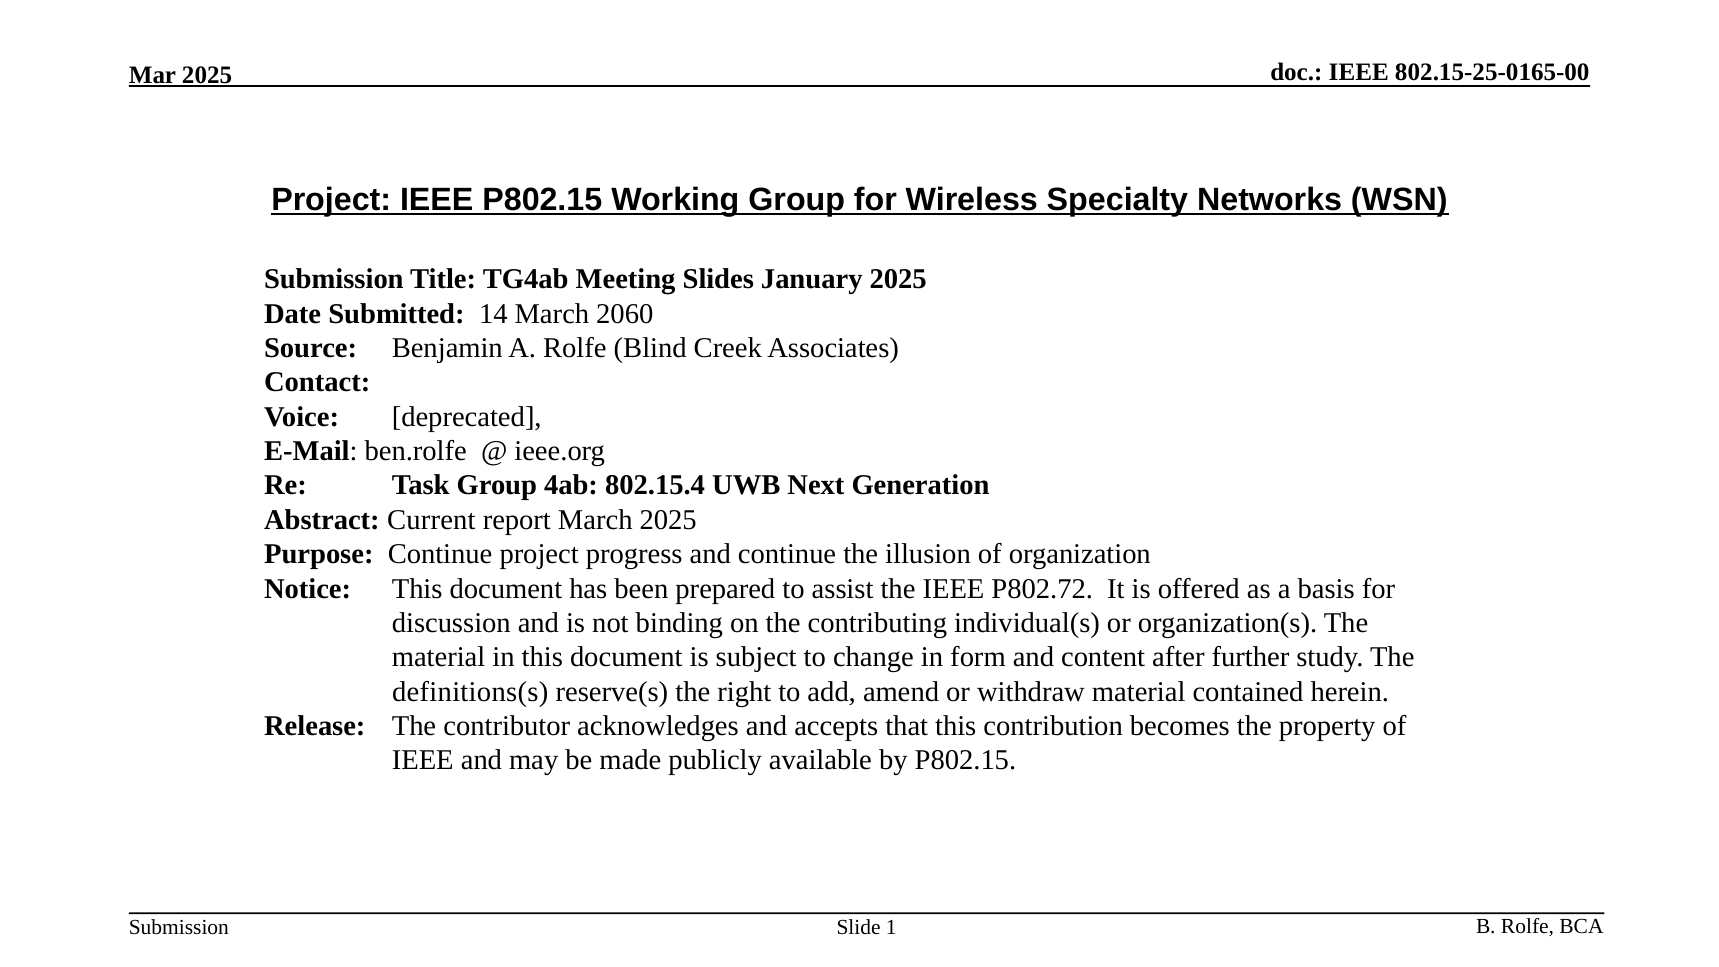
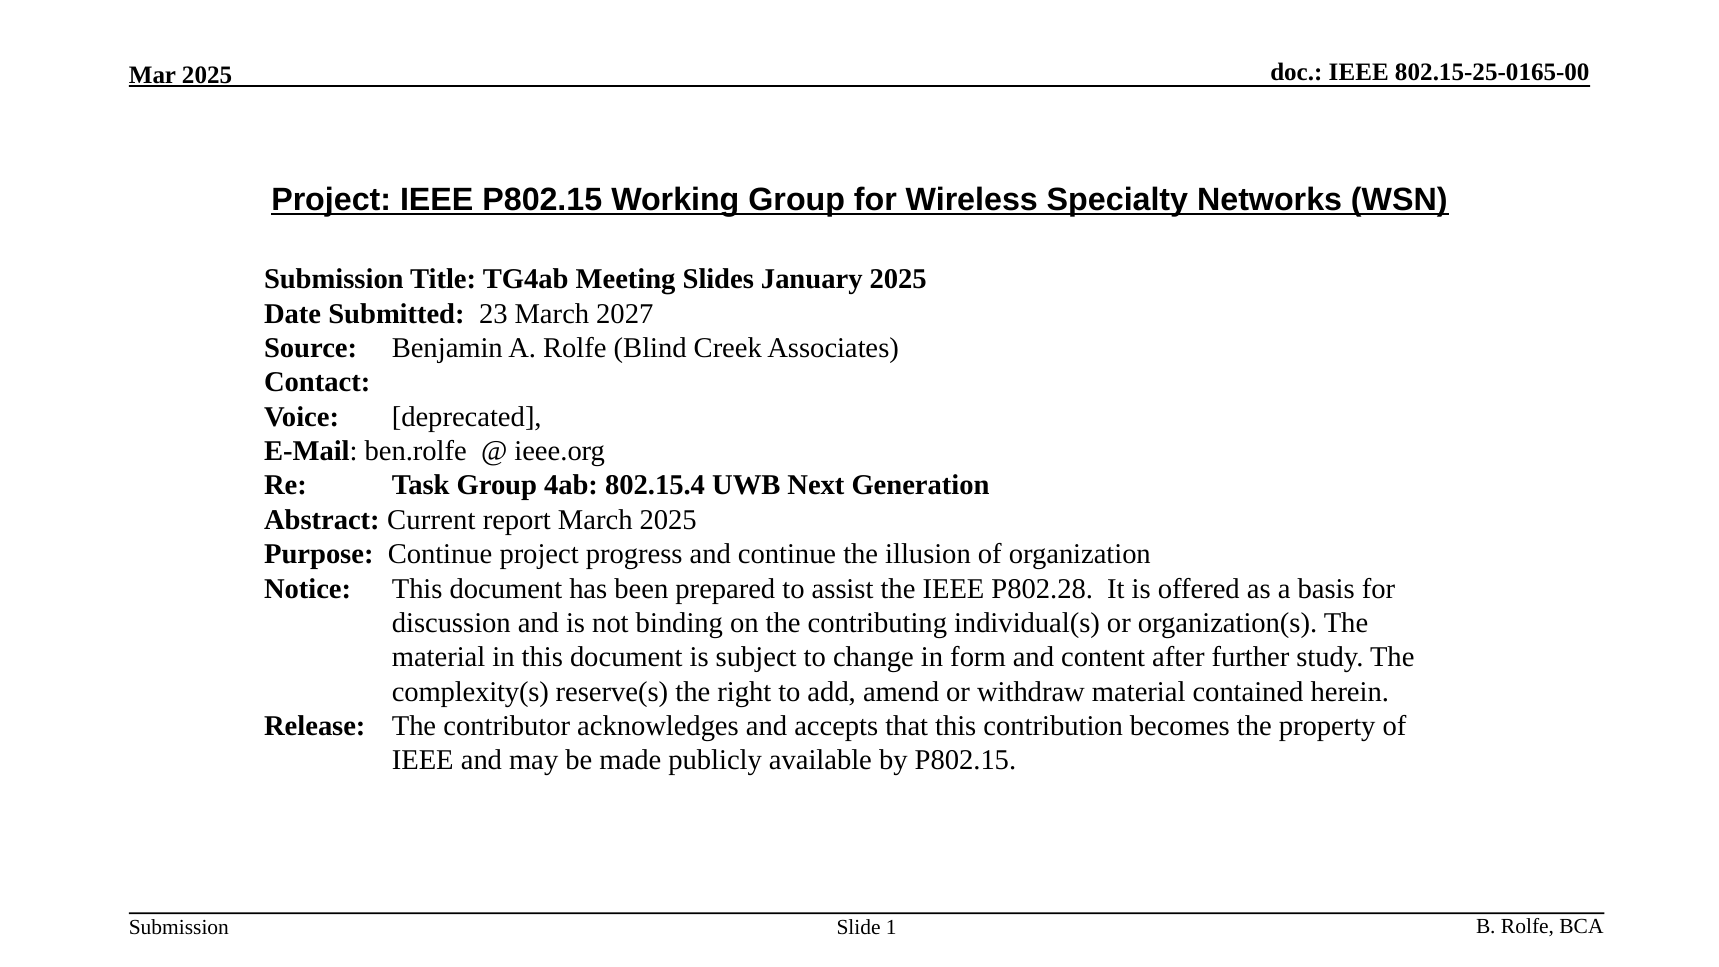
14: 14 -> 23
2060: 2060 -> 2027
P802.72: P802.72 -> P802.28
definitions(s: definitions(s -> complexity(s
